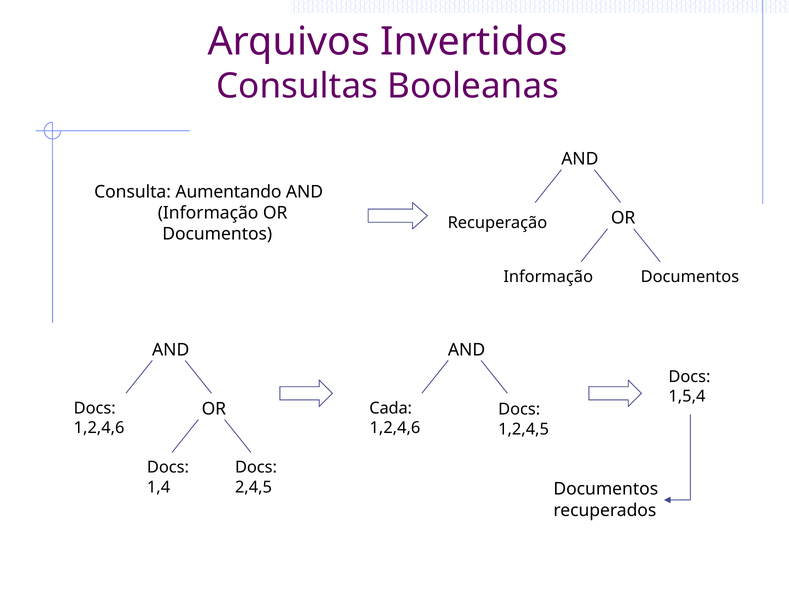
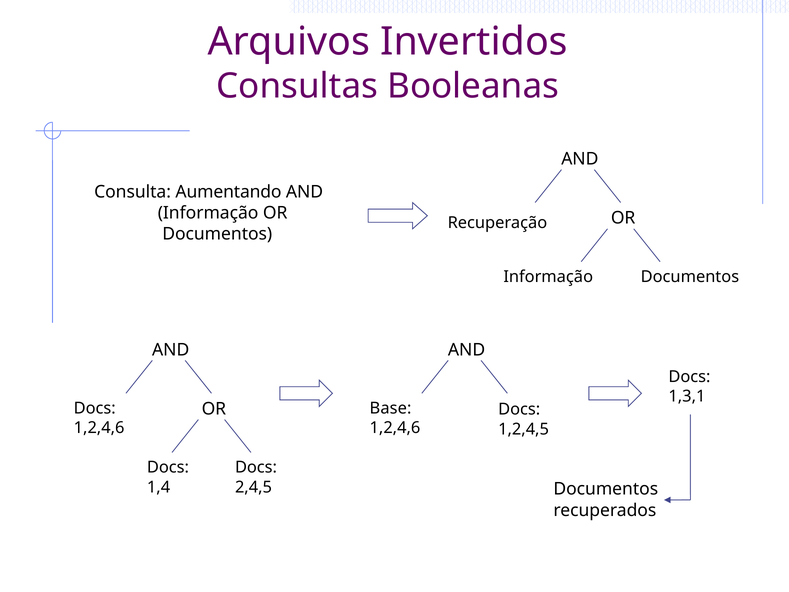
1,5,4: 1,5,4 -> 1,3,1
Cada: Cada -> Base
